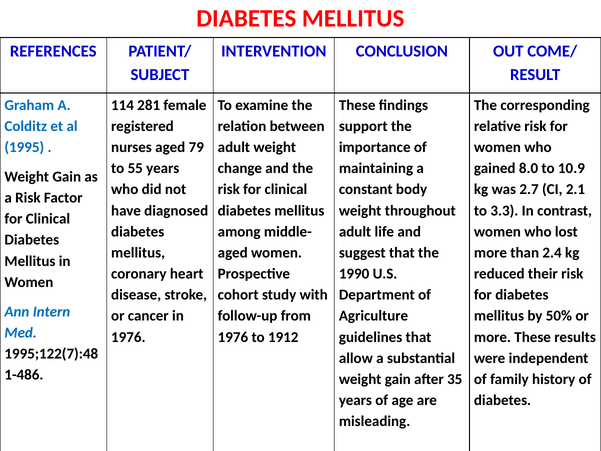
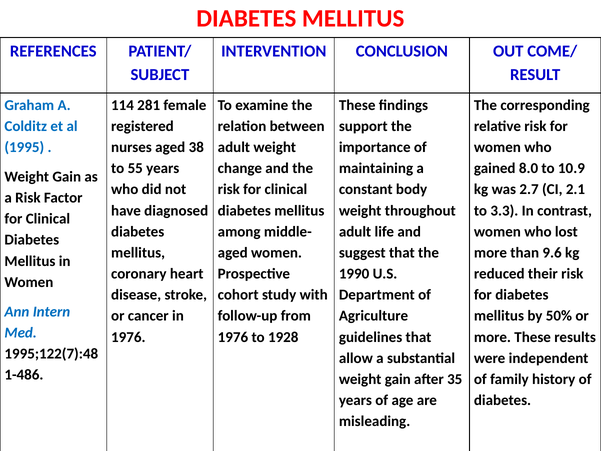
79: 79 -> 38
2.4: 2.4 -> 9.6
1912: 1912 -> 1928
